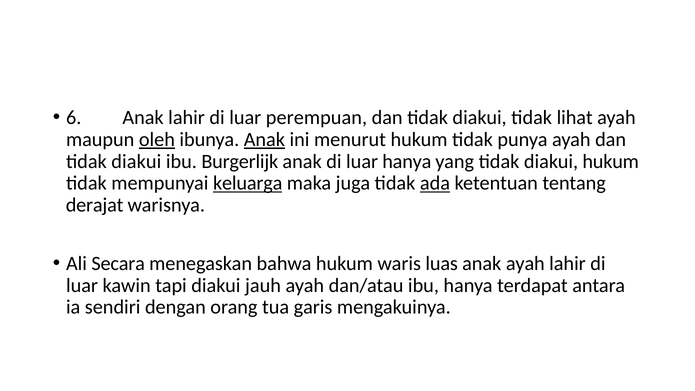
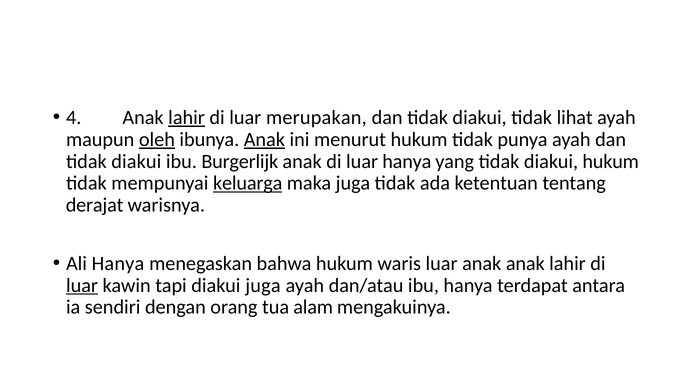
6: 6 -> 4
lahir at (187, 118) underline: none -> present
perempuan: perempuan -> merupakan
ada underline: present -> none
Ali Secara: Secara -> Hanya
waris luas: luas -> luar
anak ayah: ayah -> anak
luar at (82, 285) underline: none -> present
diakui jauh: jauh -> juga
garis: garis -> alam
